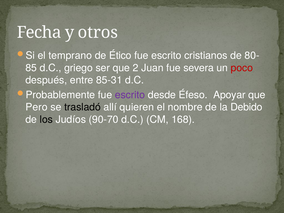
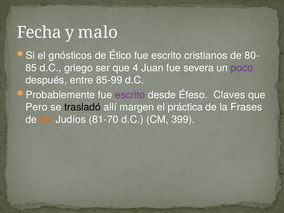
otros: otros -> malo
temprano: temprano -> gnósticos
2: 2 -> 4
poco colour: red -> purple
85-31: 85-31 -> 85-99
Apoyar: Apoyar -> Claves
quieren: quieren -> margen
nombre: nombre -> práctica
Debido: Debido -> Frases
los colour: black -> orange
90-70: 90-70 -> 81-70
168: 168 -> 399
